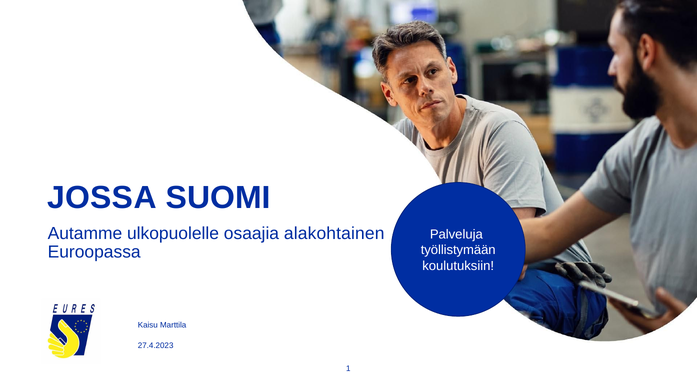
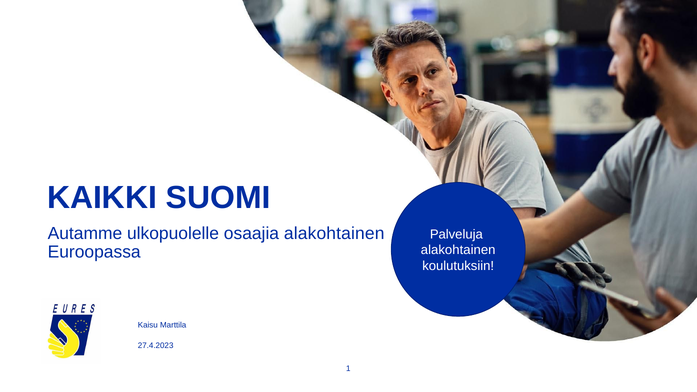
JOSSA: JOSSA -> KAIKKI
työllistymään at (458, 250): työllistymään -> alakohtainen
